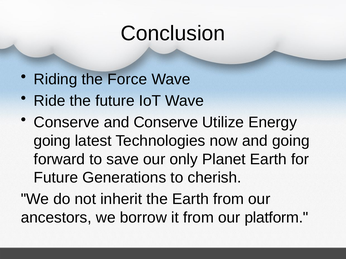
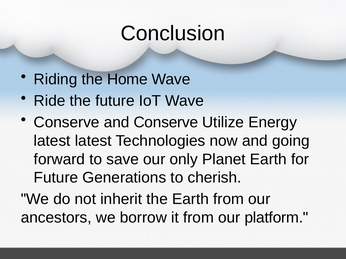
Force: Force -> Home
going at (52, 141): going -> latest
